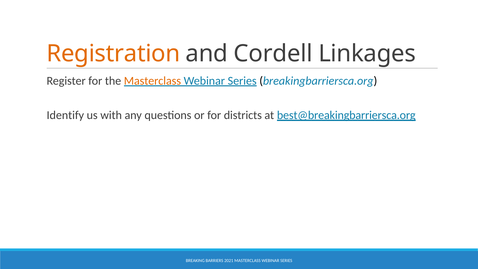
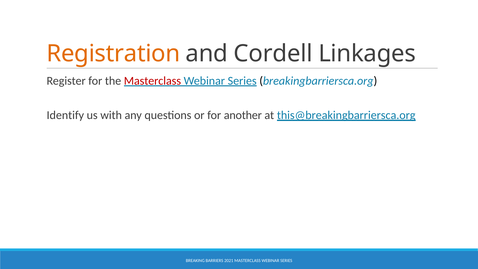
Masterclass at (152, 81) colour: orange -> red
districts: districts -> another
best@breakingbarriersca.org: best@breakingbarriersca.org -> this@breakingbarriersca.org
